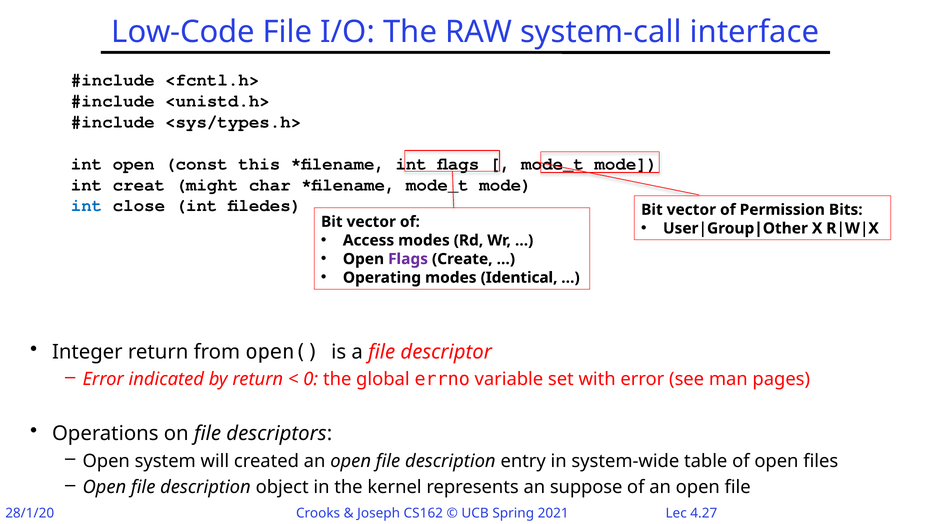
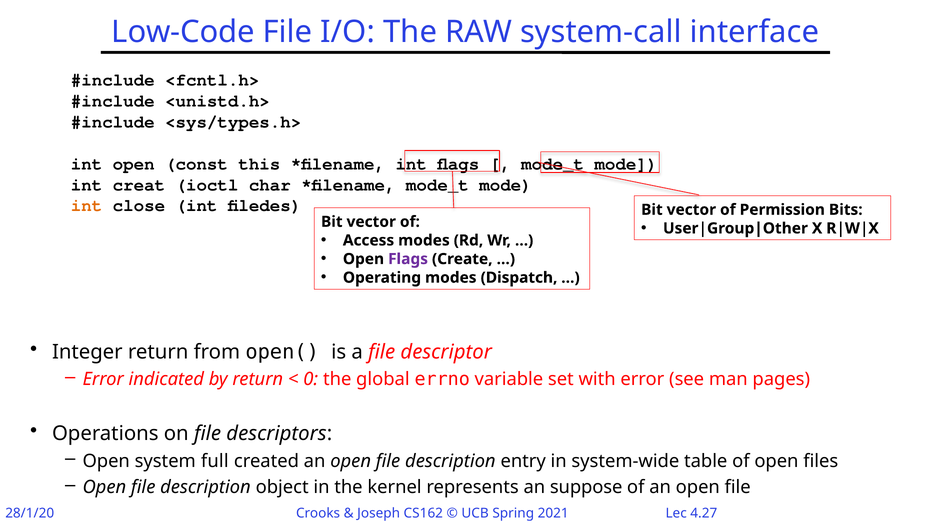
might: might -> ioctl
int at (87, 206) colour: blue -> orange
Identical: Identical -> Dispatch
will: will -> full
